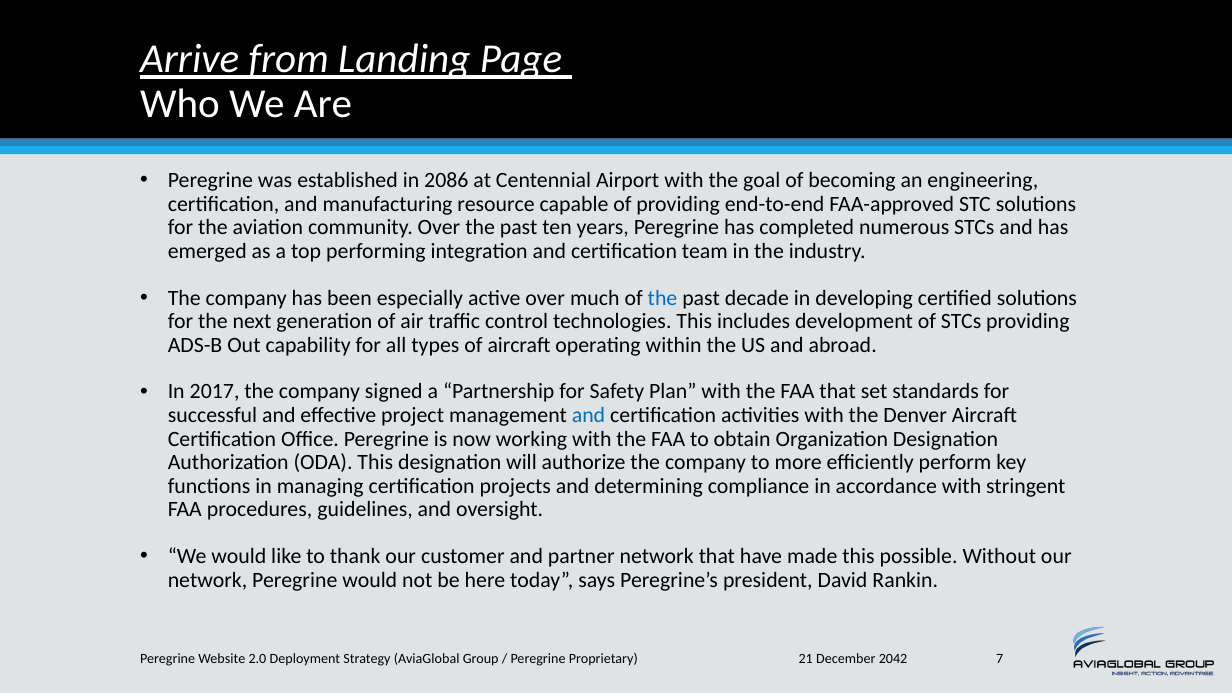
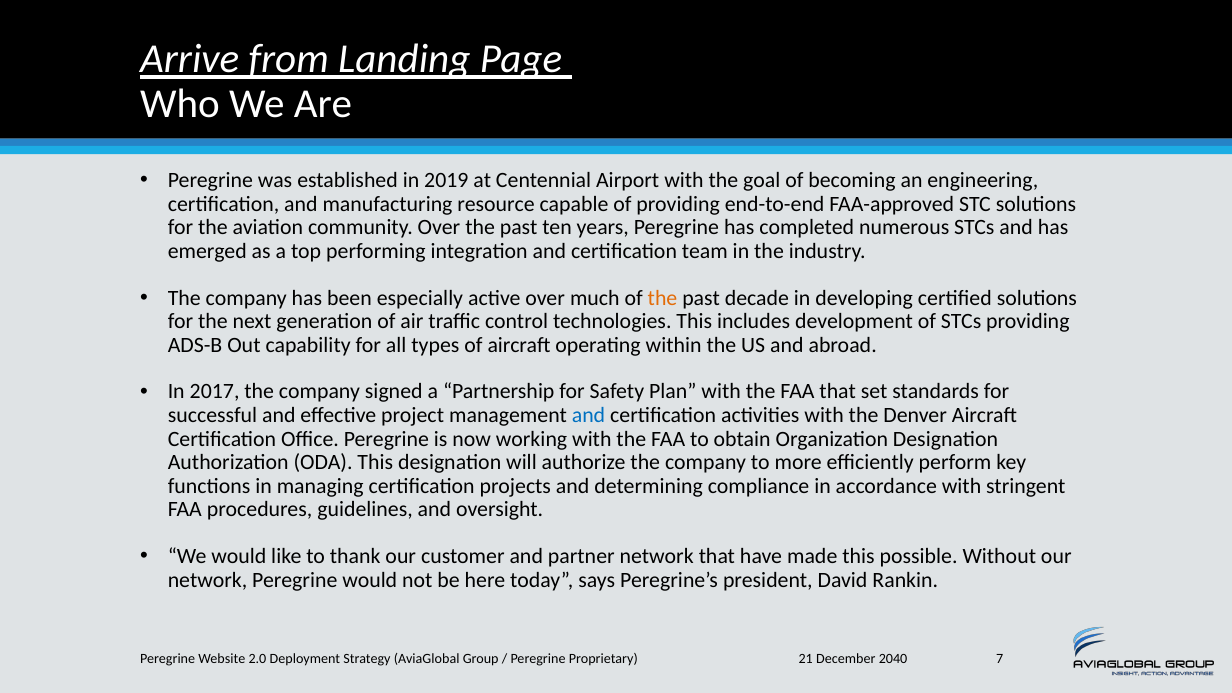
2086: 2086 -> 2019
the at (663, 298) colour: blue -> orange
2042: 2042 -> 2040
